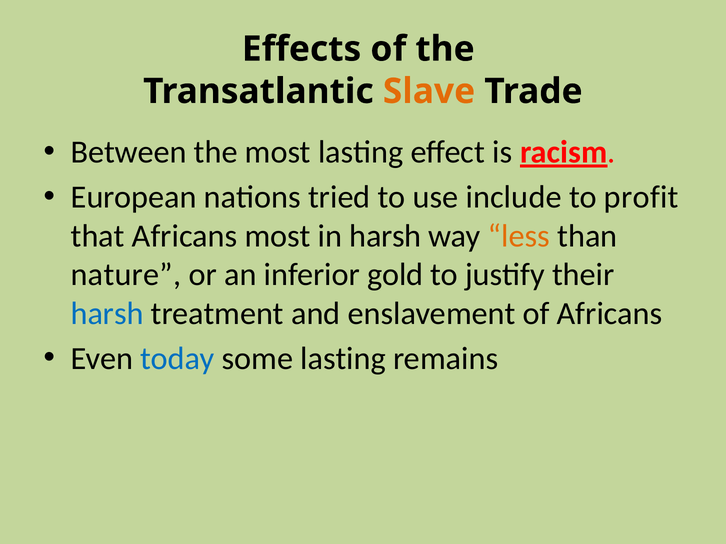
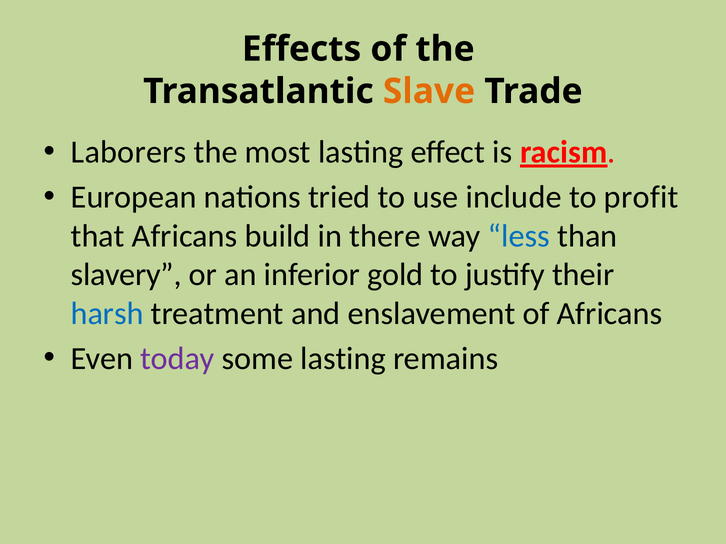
Between: Between -> Laborers
Africans most: most -> build
in harsh: harsh -> there
less colour: orange -> blue
nature: nature -> slavery
today colour: blue -> purple
